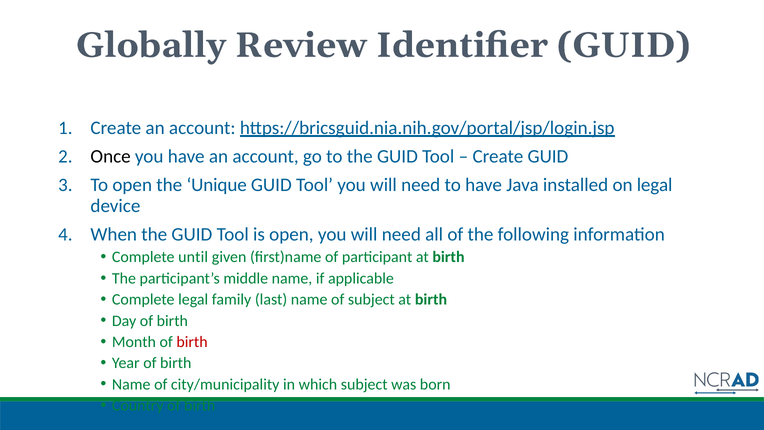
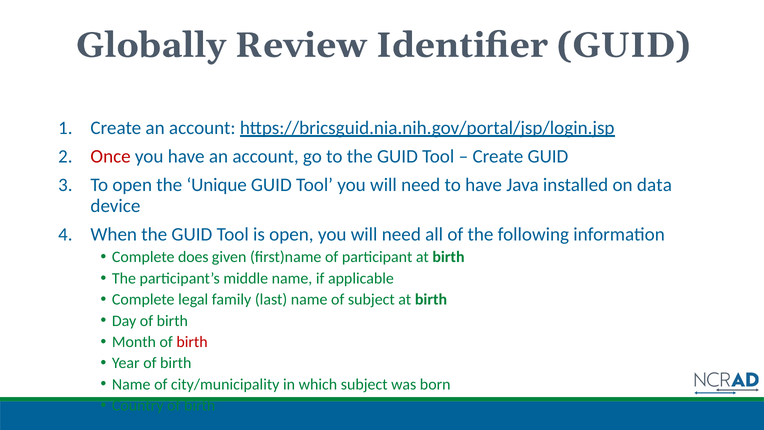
Once colour: black -> red
on legal: legal -> data
until: until -> does
